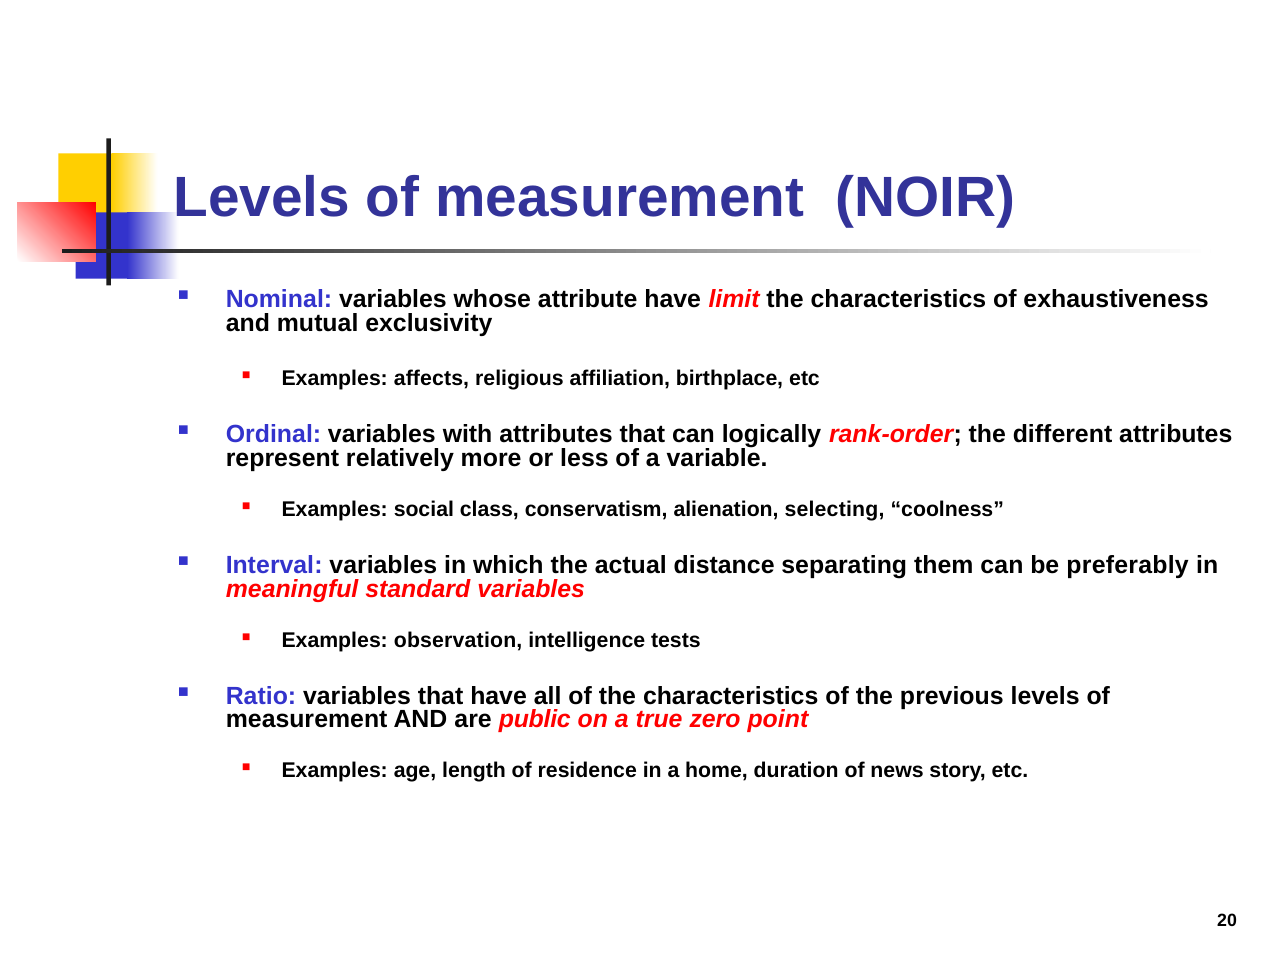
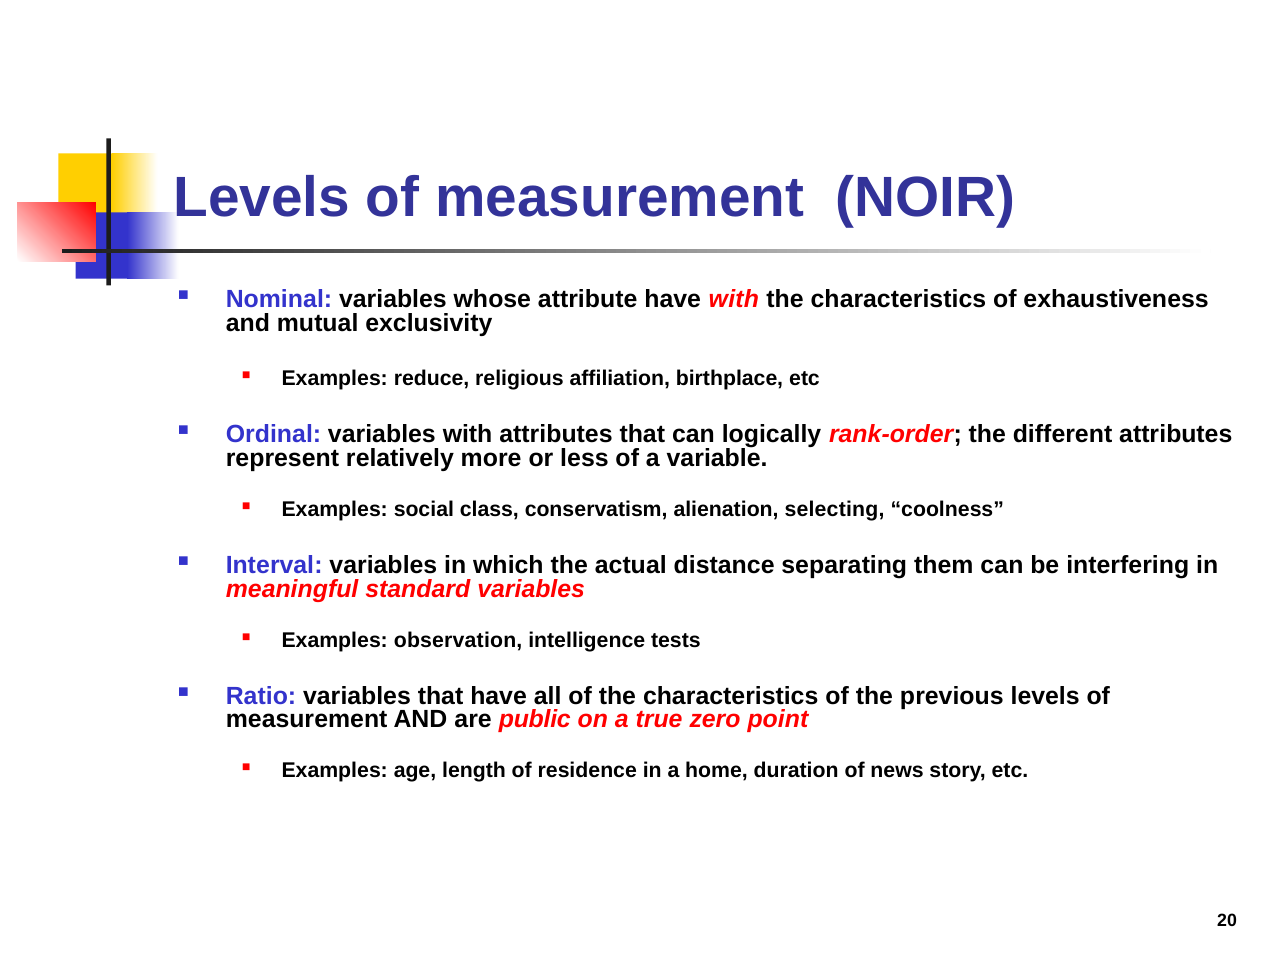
have limit: limit -> with
affects: affects -> reduce
preferably: preferably -> interfering
